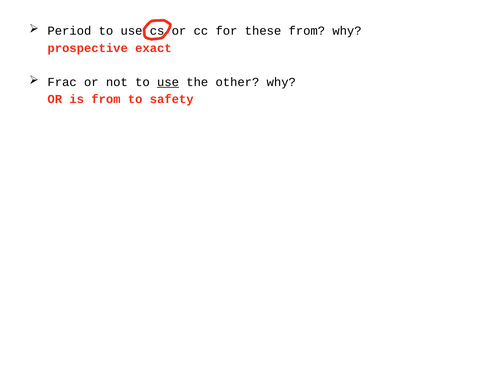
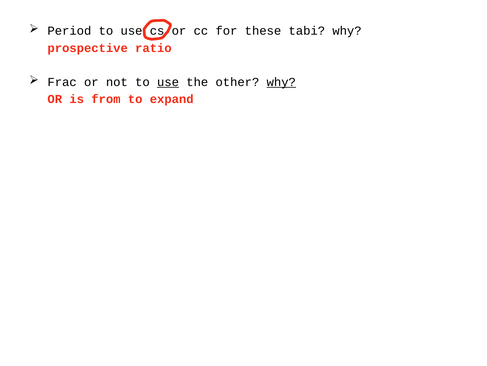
these from: from -> tabi
exact: exact -> ratio
why at (281, 82) underline: none -> present
safety: safety -> expand
